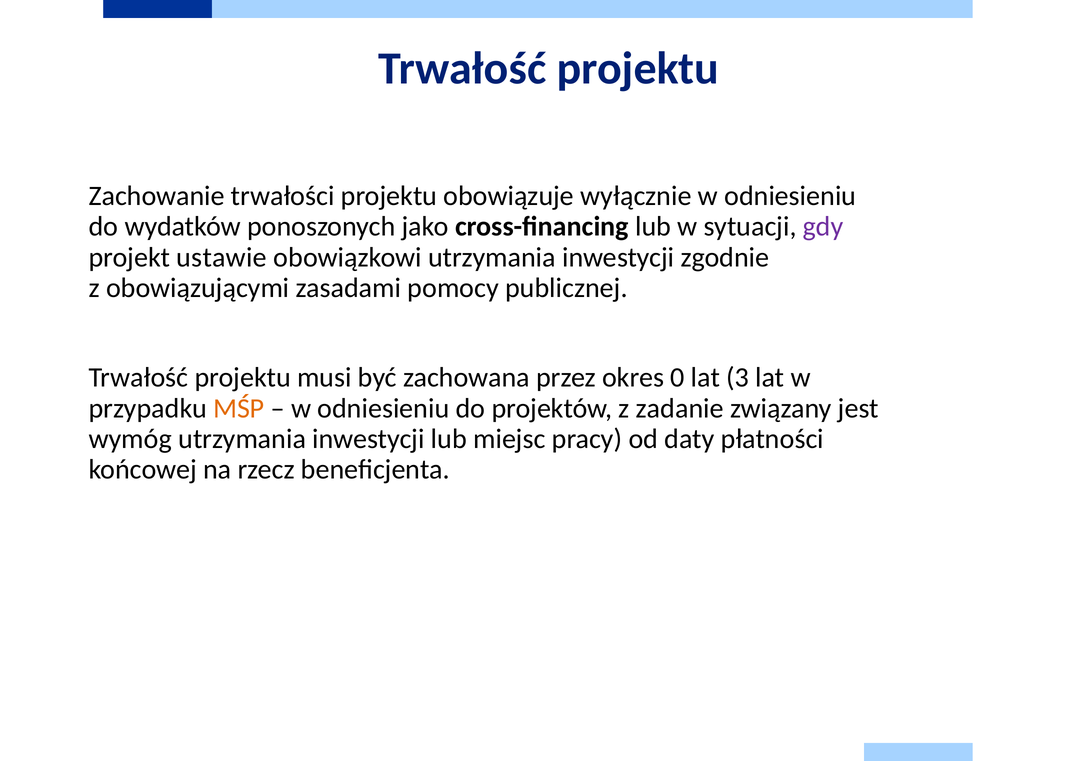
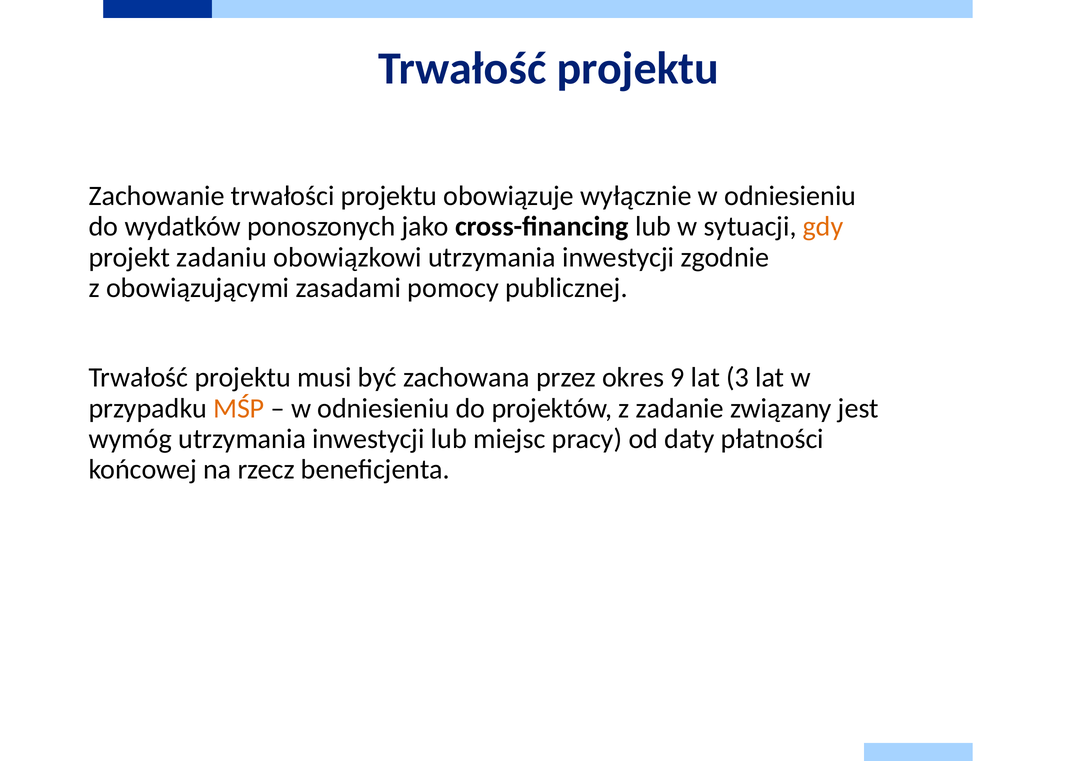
gdy colour: purple -> orange
ustawie: ustawie -> zadaniu
0: 0 -> 9
